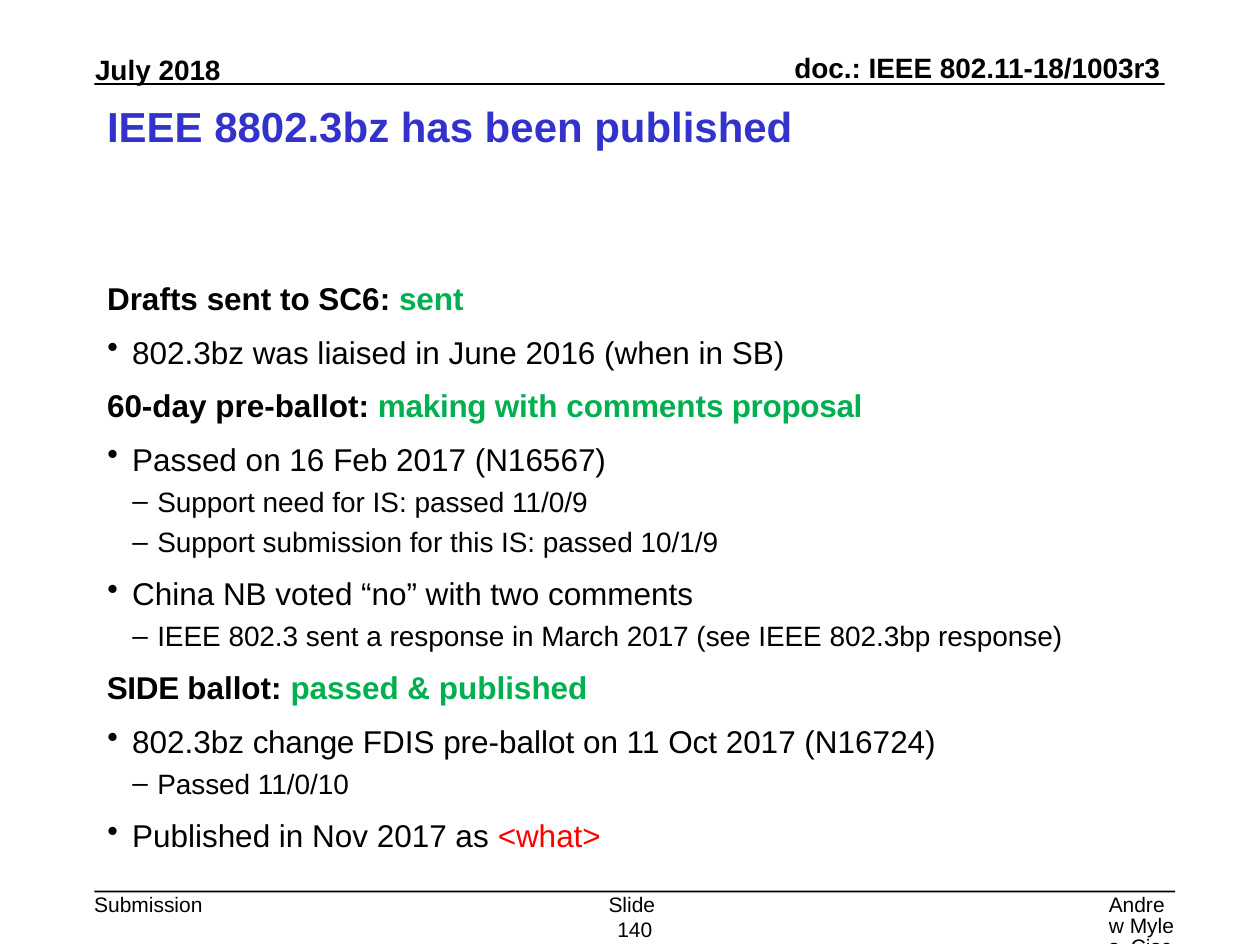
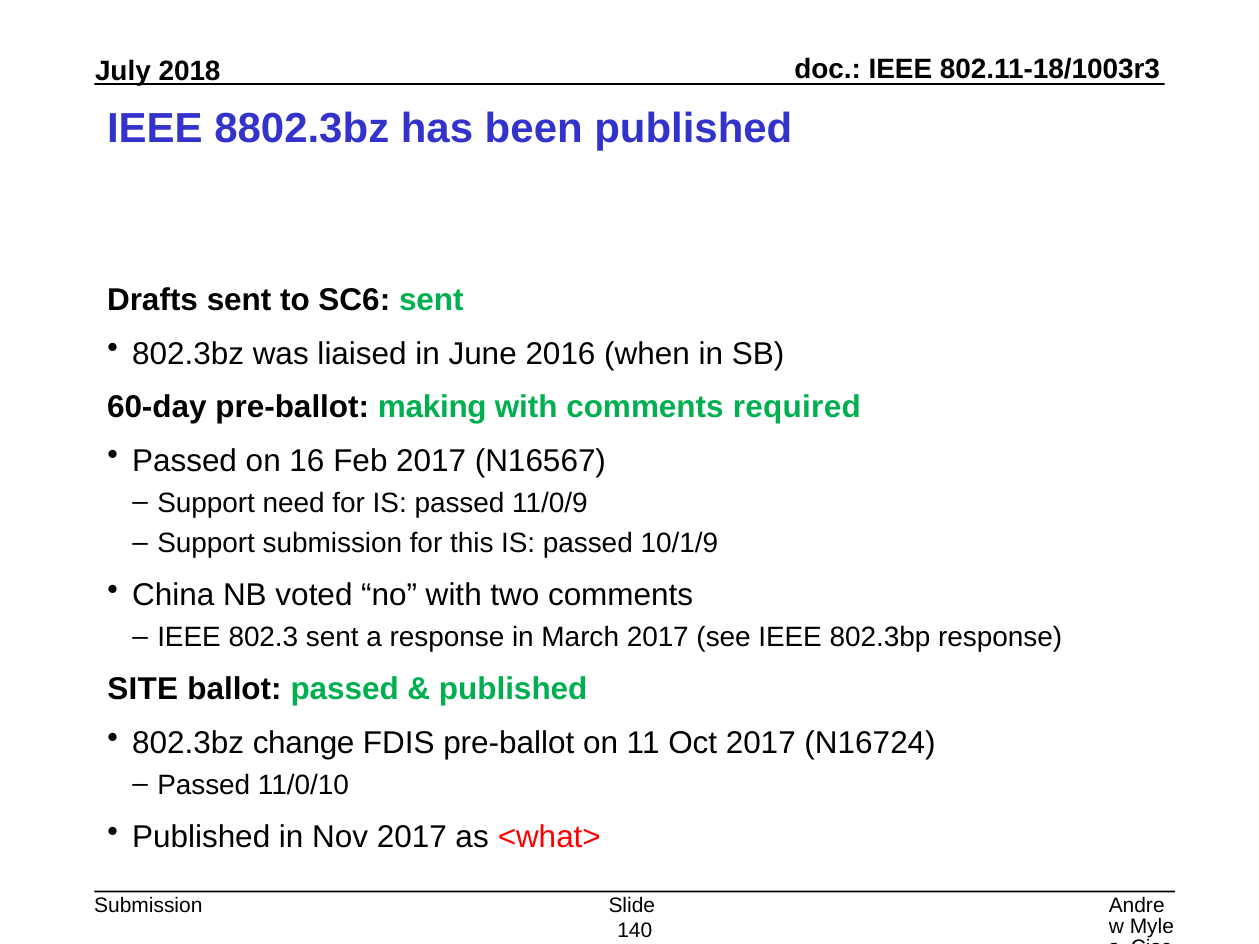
proposal: proposal -> required
SIDE: SIDE -> SITE
